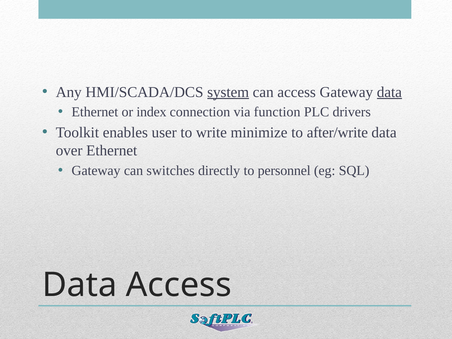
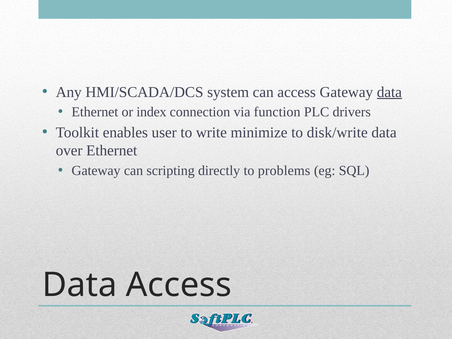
system underline: present -> none
after/write: after/write -> disk/write
switches: switches -> scripting
personnel: personnel -> problems
